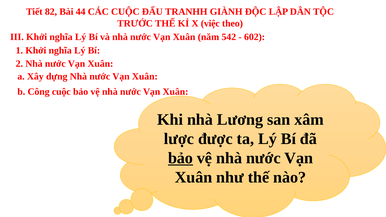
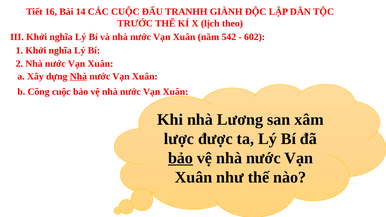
82: 82 -> 16
44: 44 -> 14
việc: việc -> lịch
Nhà at (78, 76) underline: none -> present
